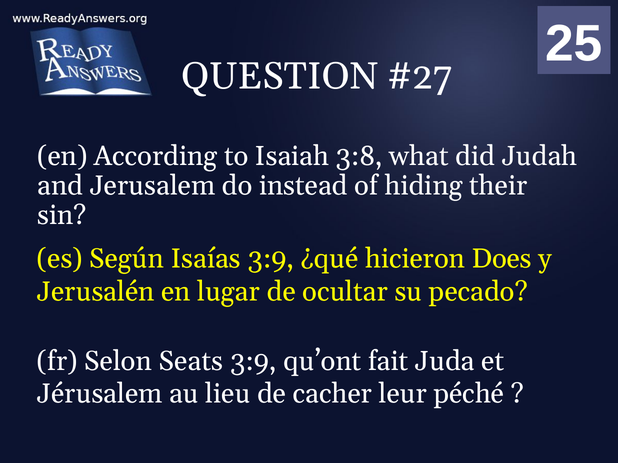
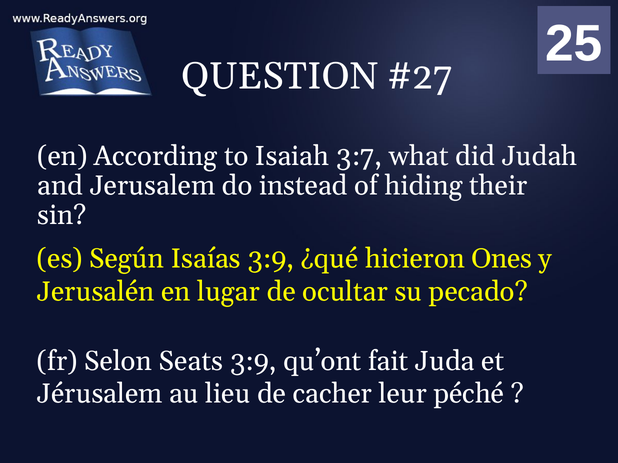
3:8: 3:8 -> 3:7
Does: Does -> Ones
